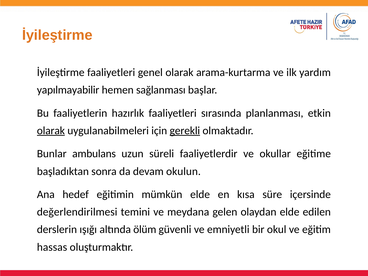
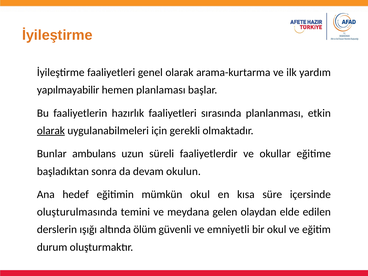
sağlanması: sağlanması -> planlaması
gerekli underline: present -> none
mümkün elde: elde -> okul
değerlendirilmesi: değerlendirilmesi -> oluşturulmasında
hassas: hassas -> durum
